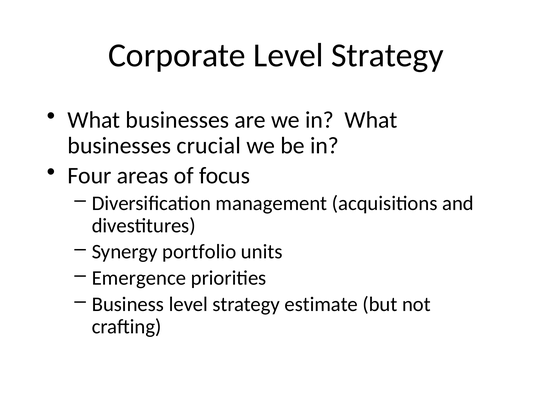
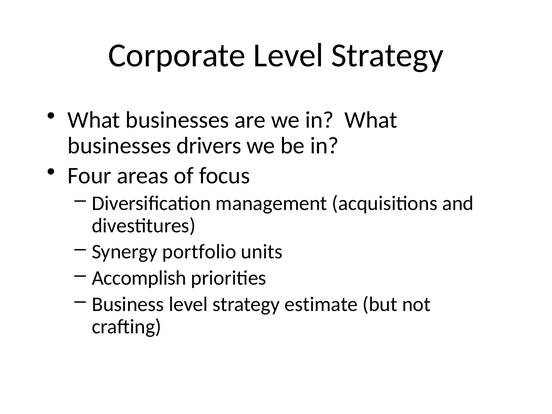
crucial: crucial -> drivers
Emergence: Emergence -> Accomplish
